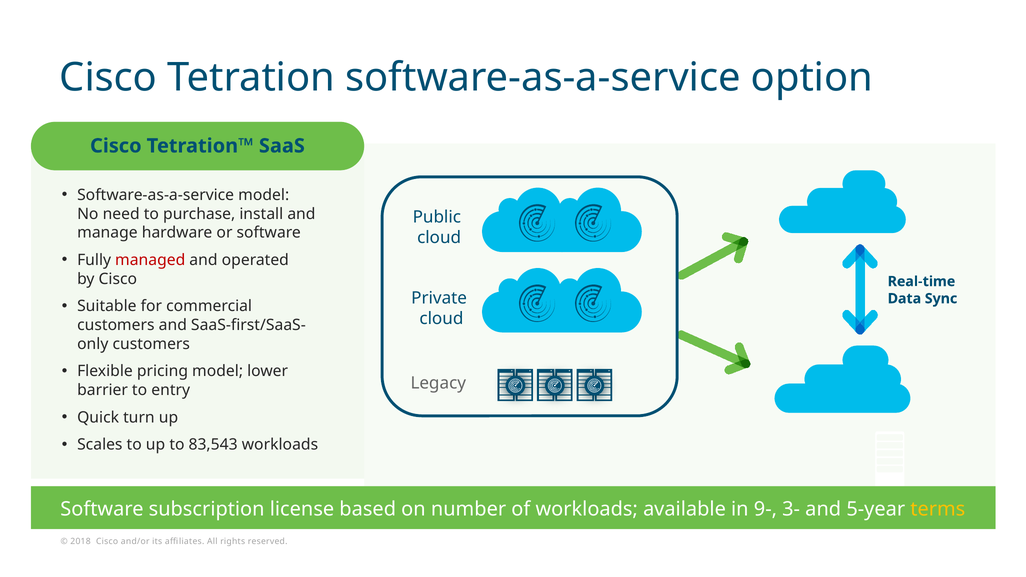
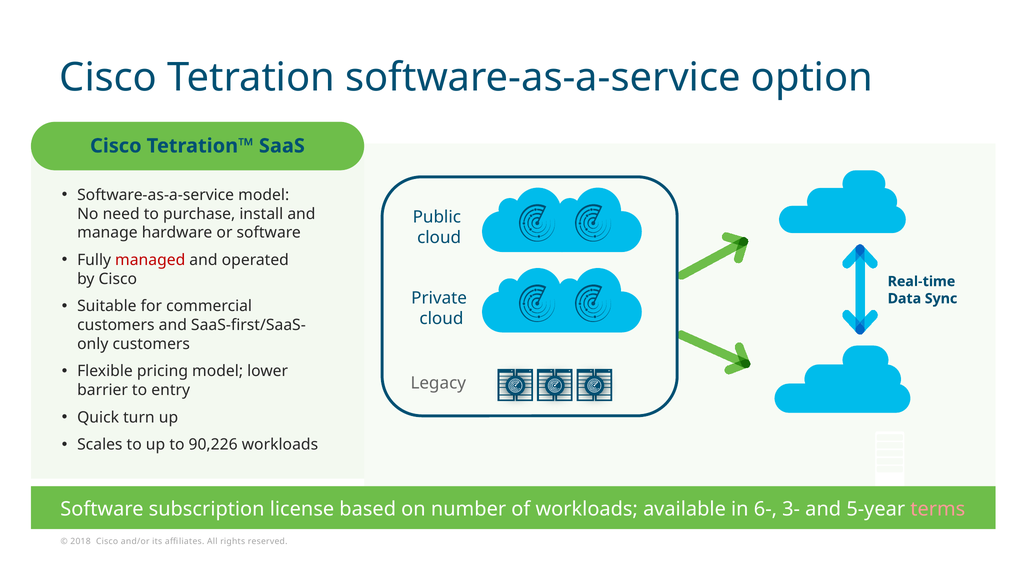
83,543: 83,543 -> 90,226
9-: 9- -> 6-
terms colour: yellow -> pink
